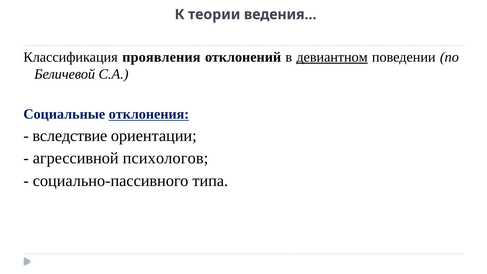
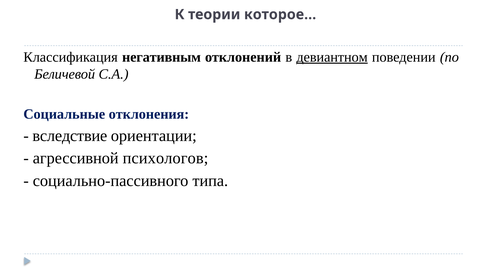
ведения…: ведения… -> которое…
проявления: проявления -> негативным
отклонения underline: present -> none
